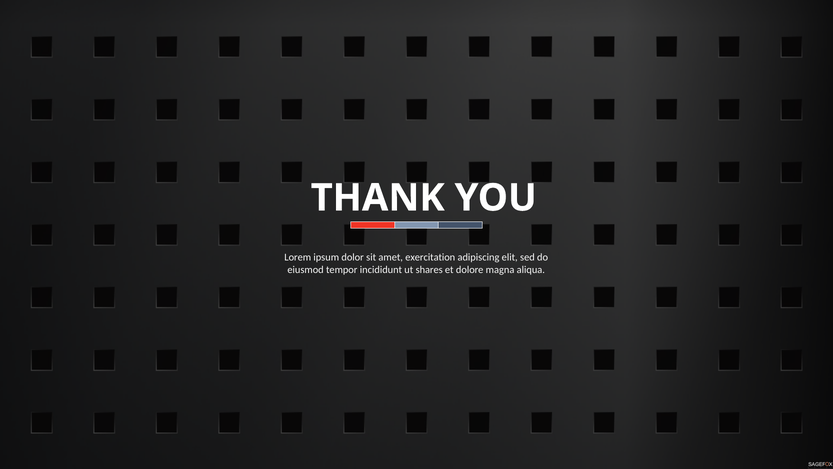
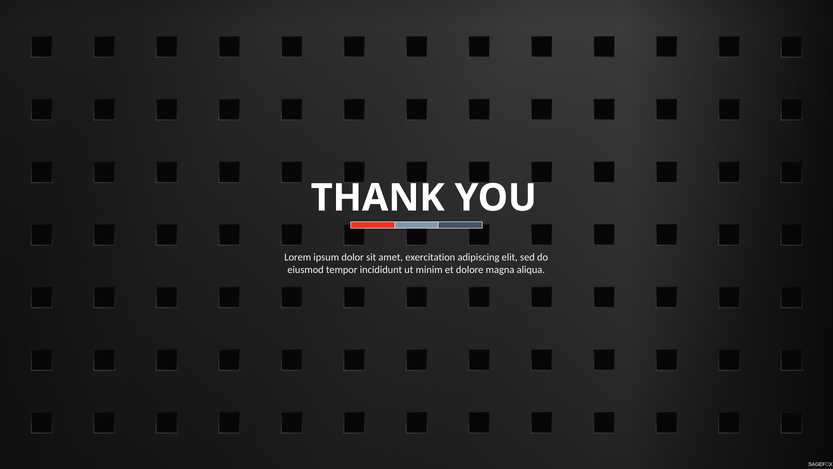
shares: shares -> minim
